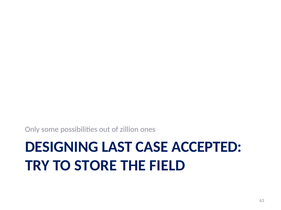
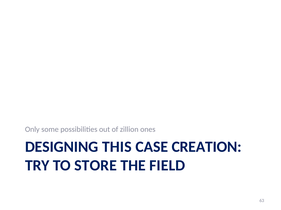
LAST: LAST -> THIS
ACCEPTED: ACCEPTED -> CREATION
